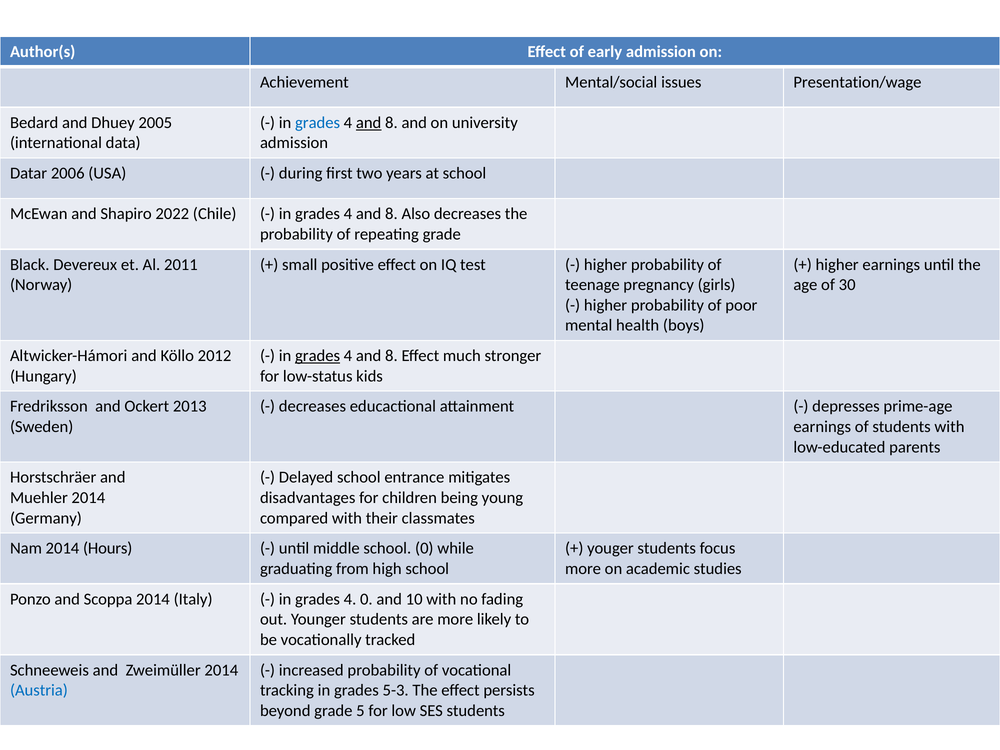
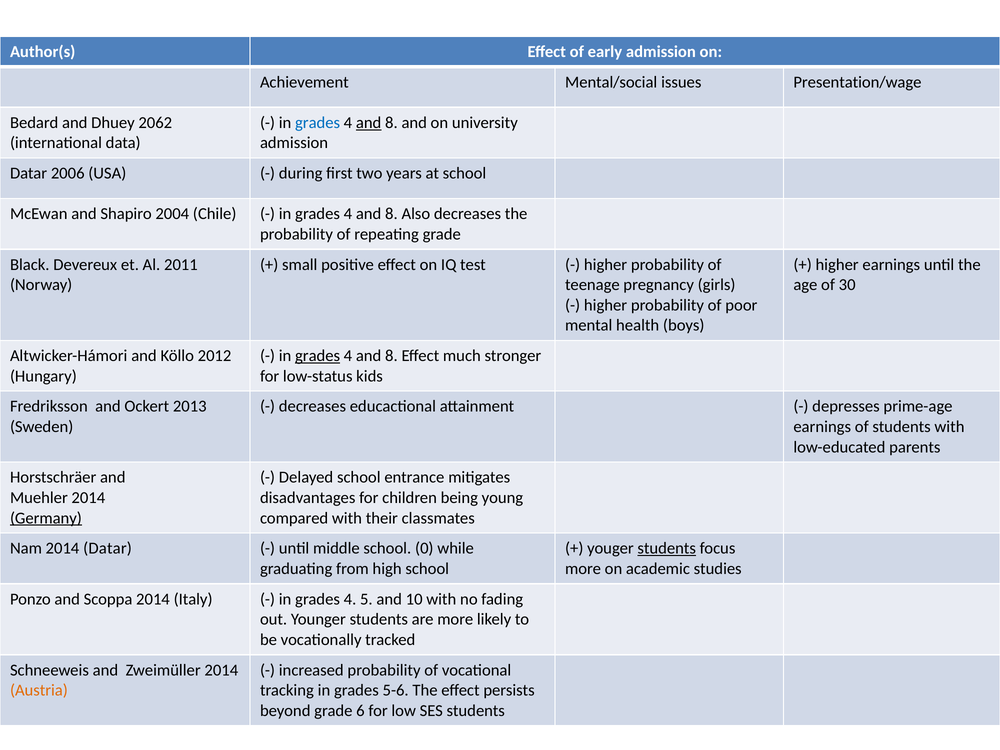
2005: 2005 -> 2062
2022: 2022 -> 2004
Germany underline: none -> present
2014 Hours: Hours -> Datar
students at (667, 548) underline: none -> present
4 0: 0 -> 5
Austria colour: blue -> orange
5-3: 5-3 -> 5-6
5: 5 -> 6
